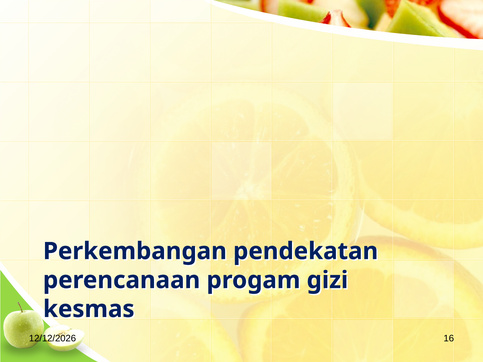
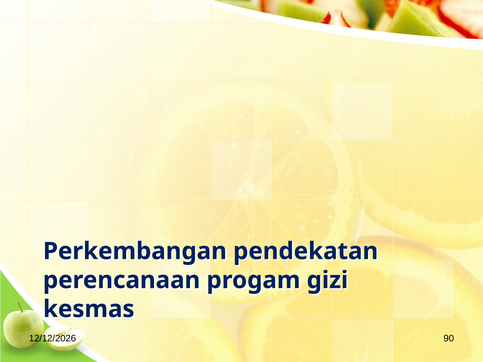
16: 16 -> 90
